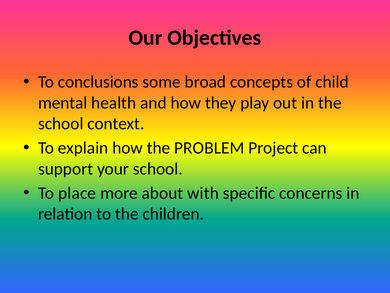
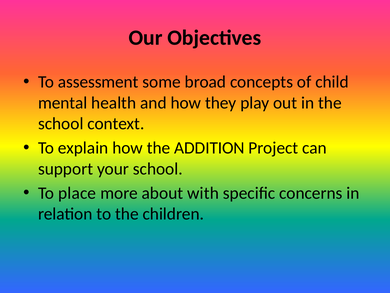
conclusions: conclusions -> assessment
PROBLEM: PROBLEM -> ADDITION
